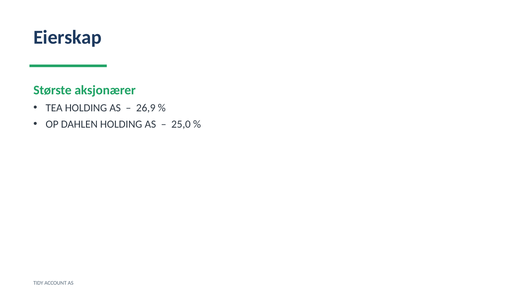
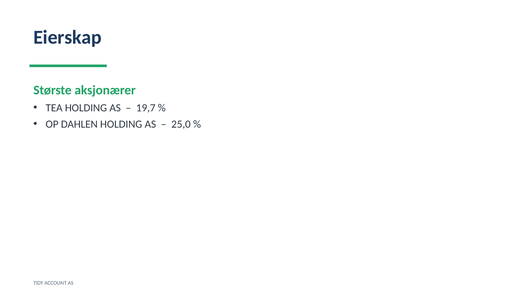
26,9: 26,9 -> 19,7
